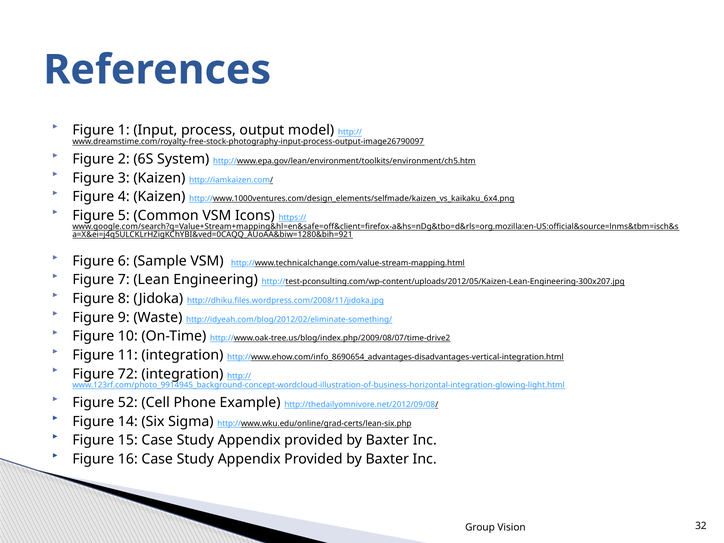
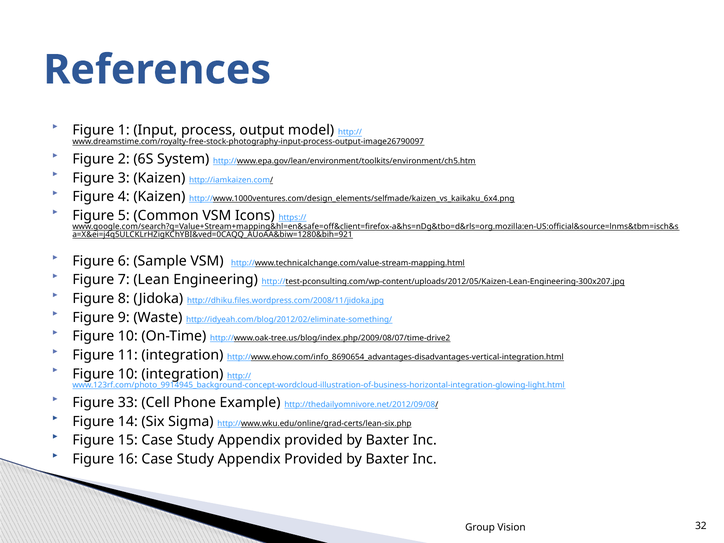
72 at (128, 374): 72 -> 10
52: 52 -> 33
